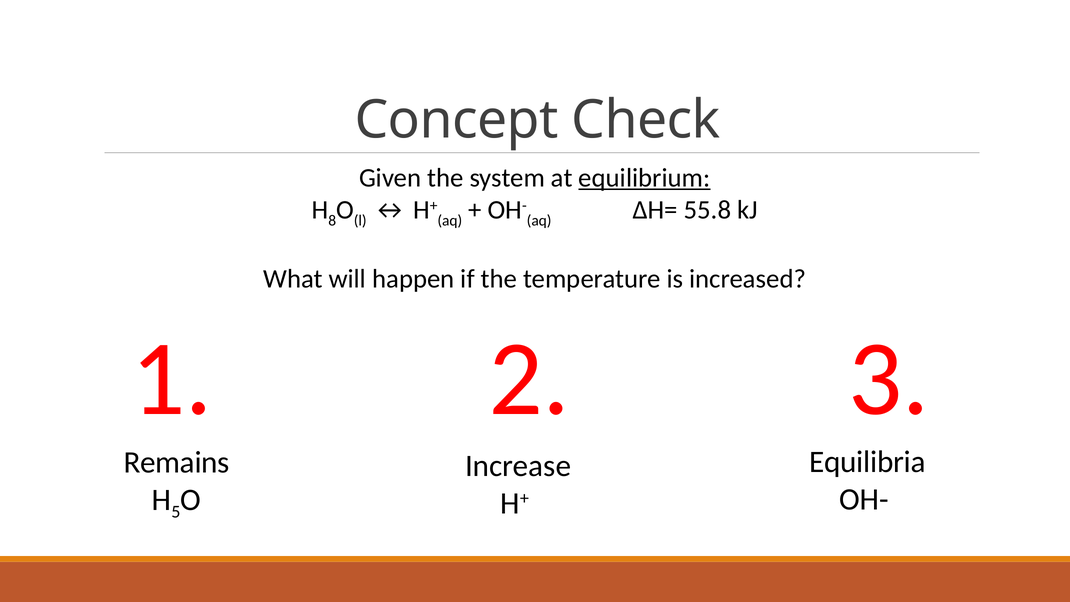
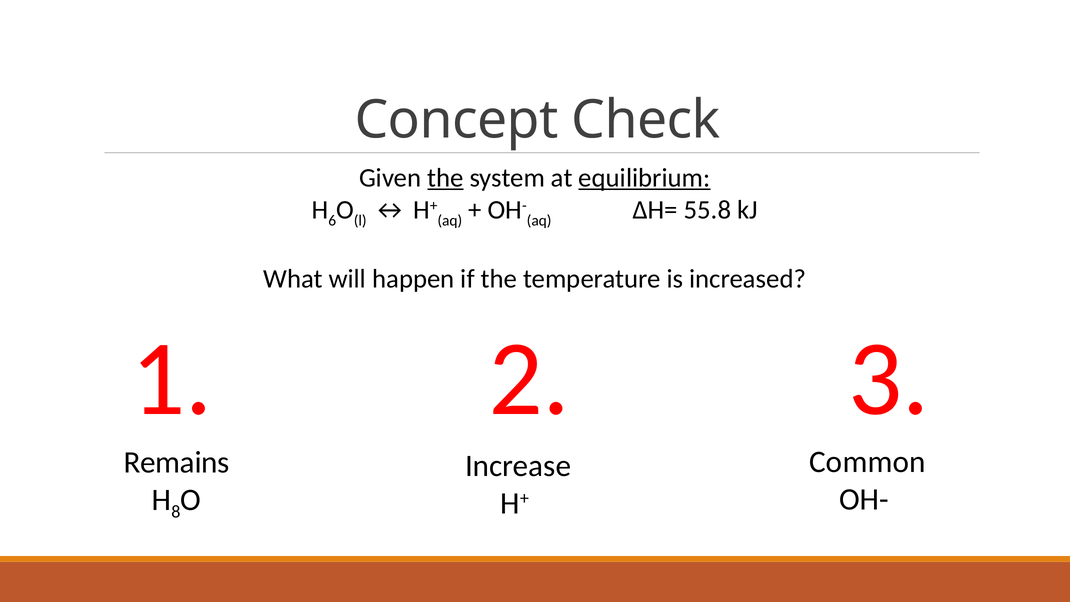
the at (445, 178) underline: none -> present
8: 8 -> 6
Equilibria: Equilibria -> Common
5: 5 -> 8
